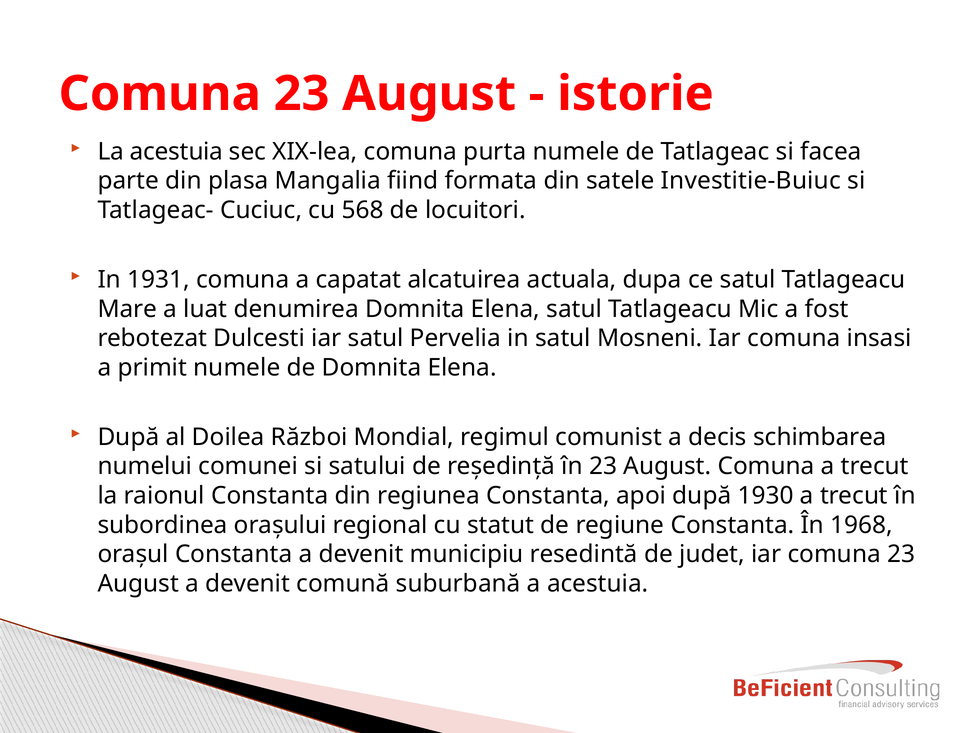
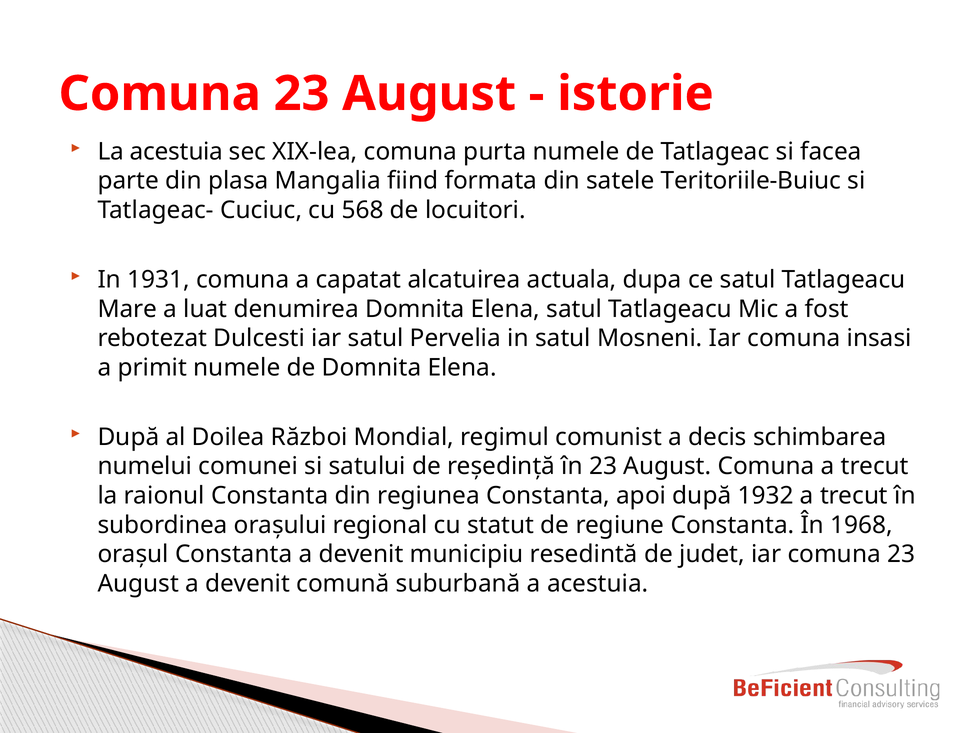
Investitie-Buiuc: Investitie-Buiuc -> Teritoriile-Buiuc
1930: 1930 -> 1932
